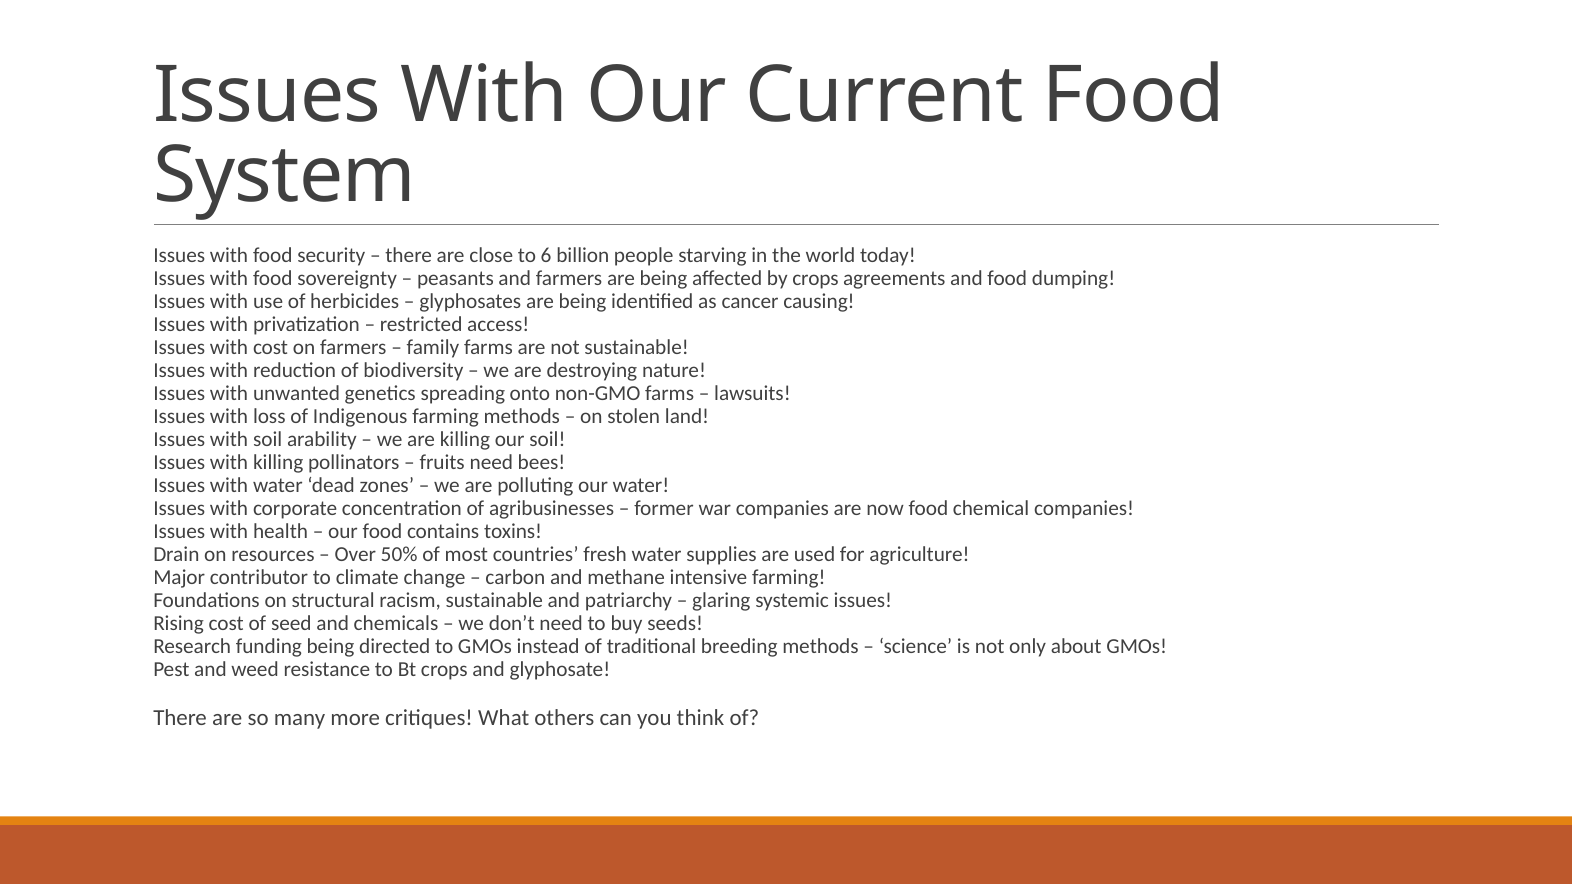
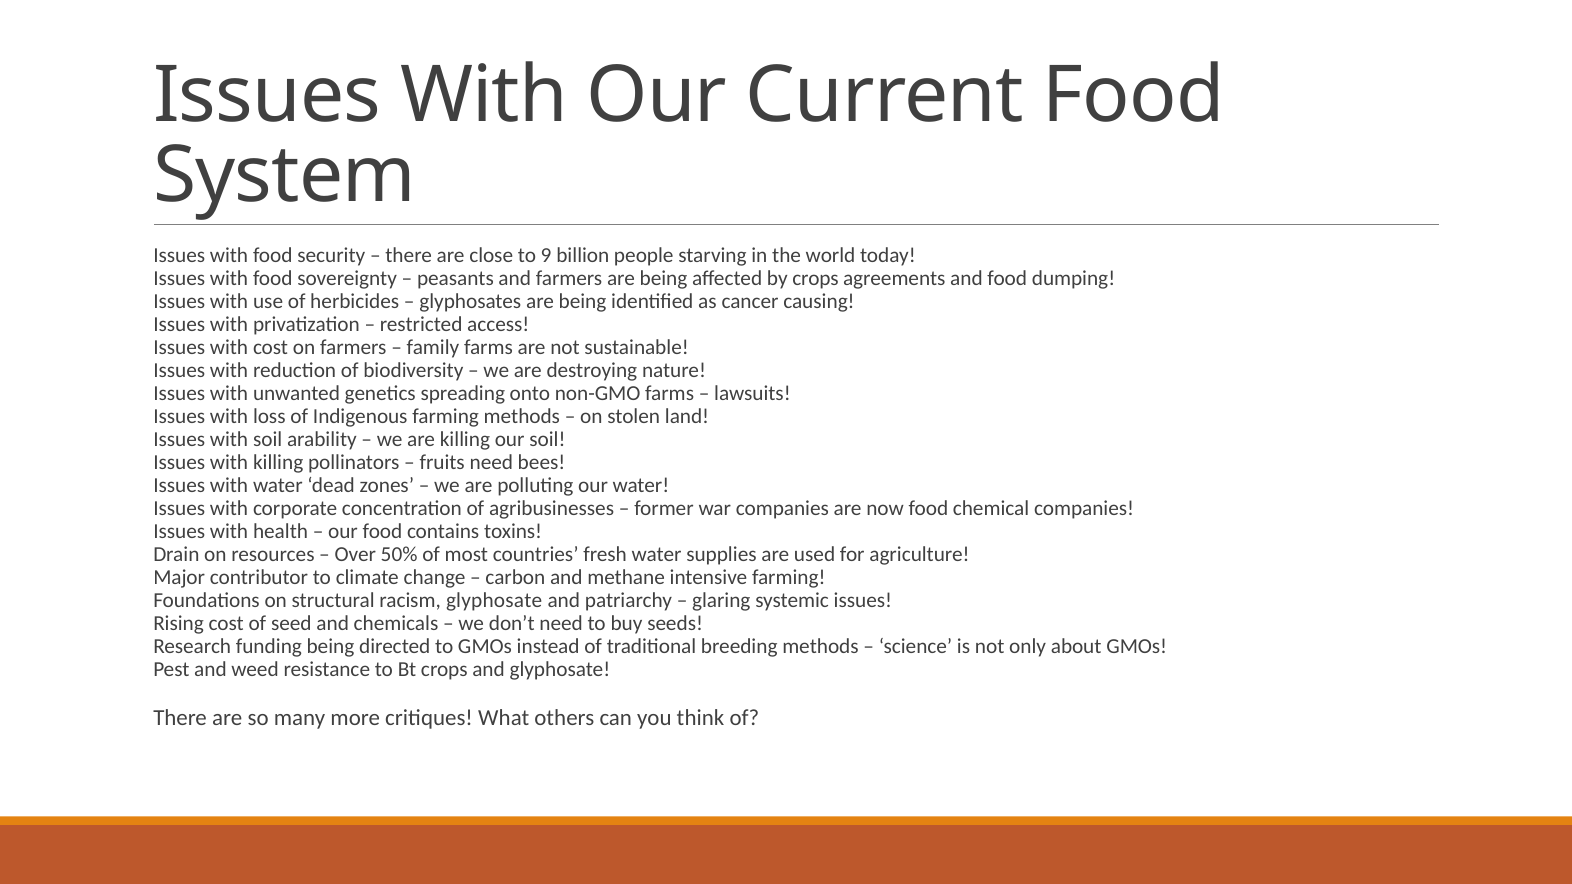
6: 6 -> 9
racism sustainable: sustainable -> glyphosate
